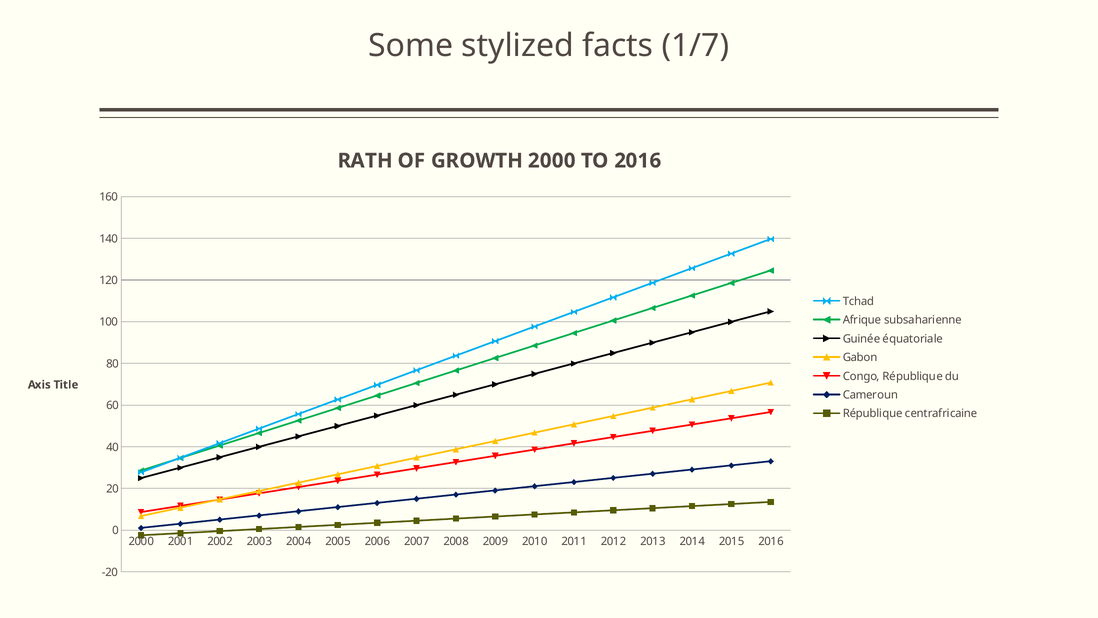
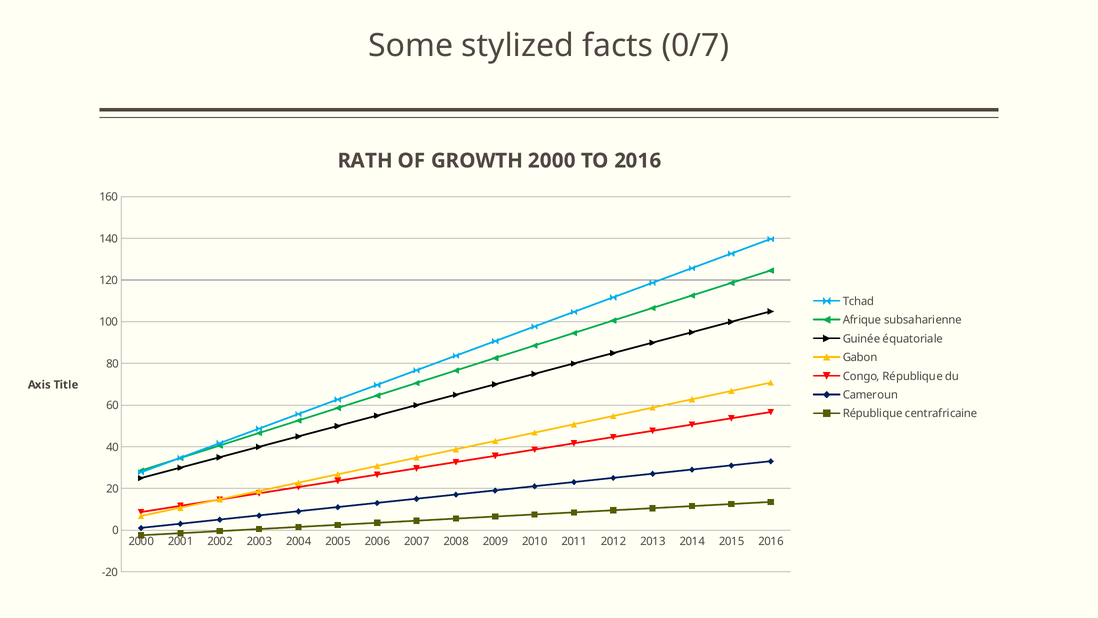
1/7: 1/7 -> 0/7
